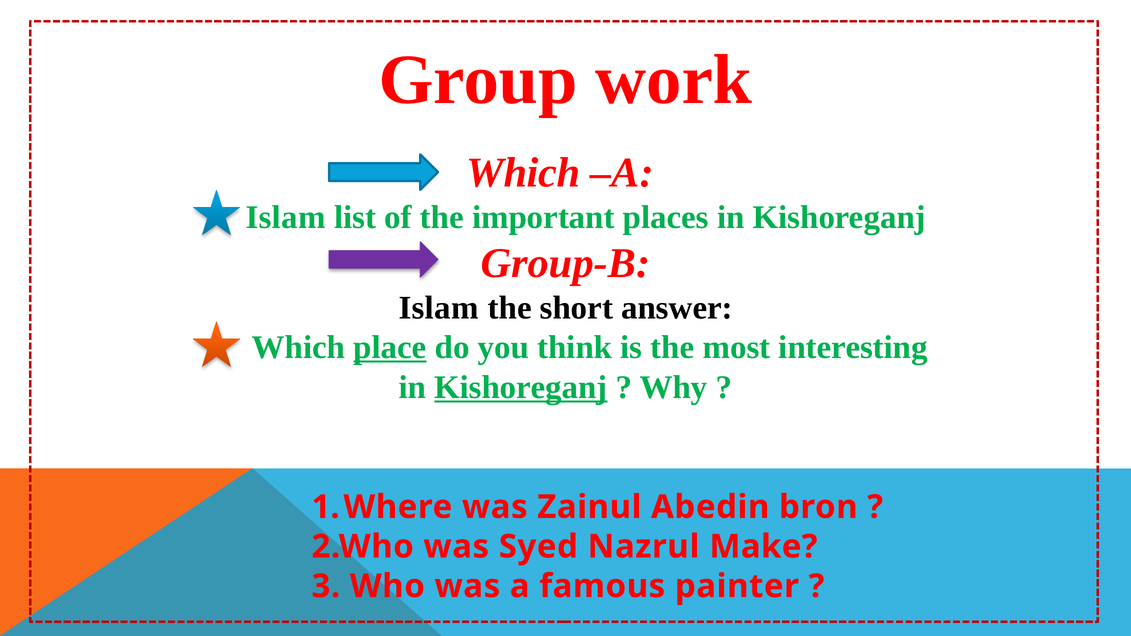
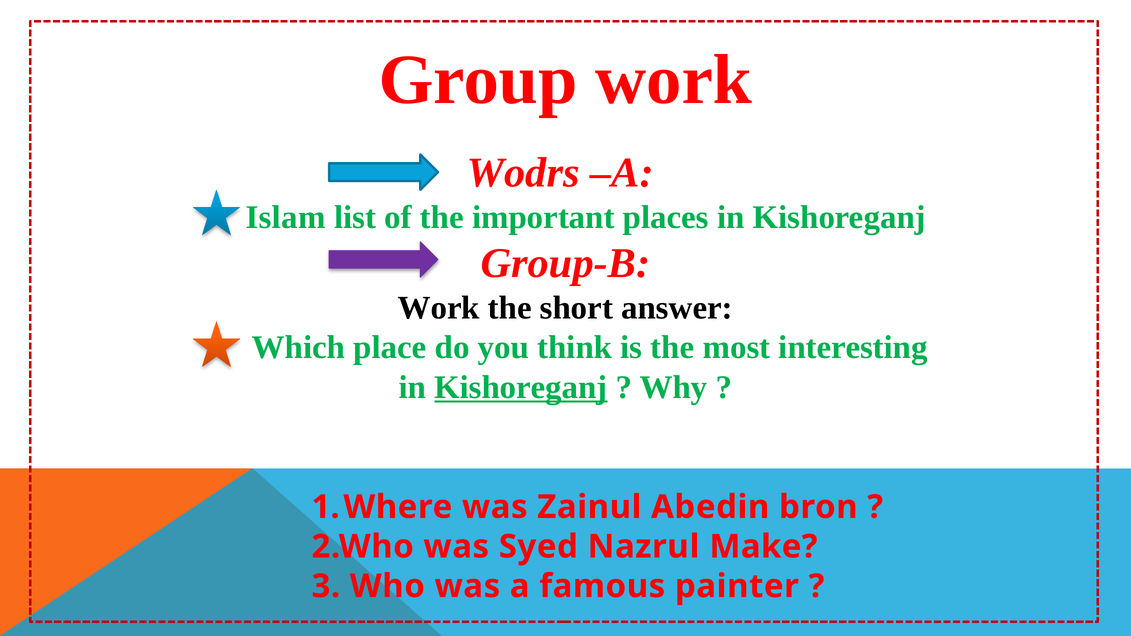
Which at (523, 173): Which -> Wodrs
Islam at (439, 308): Islam -> Work
place underline: present -> none
